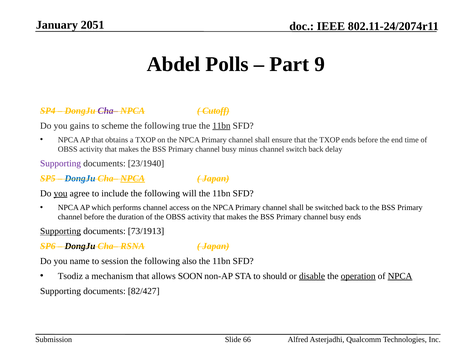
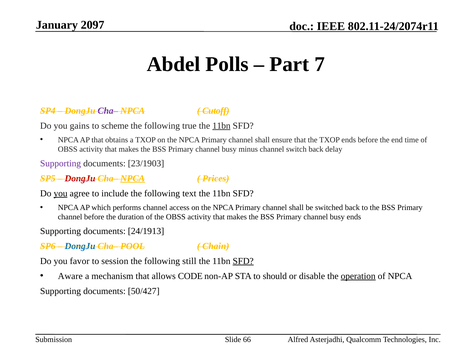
2051: 2051 -> 2097
9: 9 -> 7
23/1940: 23/1940 -> 23/1903
DongJu at (80, 178) colour: blue -> red
Japan at (216, 178): Japan -> Prices
will: will -> text
Supporting at (61, 231) underline: present -> none
73/1913: 73/1913 -> 24/1913
DongJu at (80, 246) colour: black -> blue
RSNA: RSNA -> POOL
Japan at (216, 246): Japan -> Chain
name: name -> favor
also: also -> still
SFD at (243, 261) underline: none -> present
Tsodiz: Tsodiz -> Aware
SOON: SOON -> CODE
disable underline: present -> none
NPCA at (400, 276) underline: present -> none
82/427: 82/427 -> 50/427
